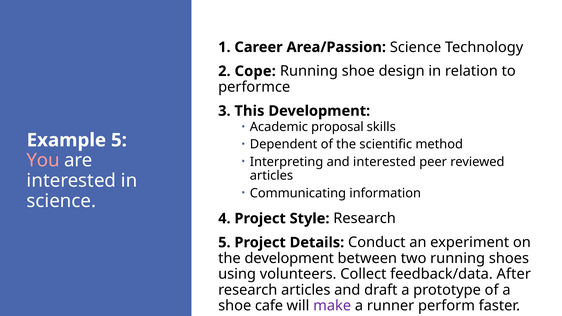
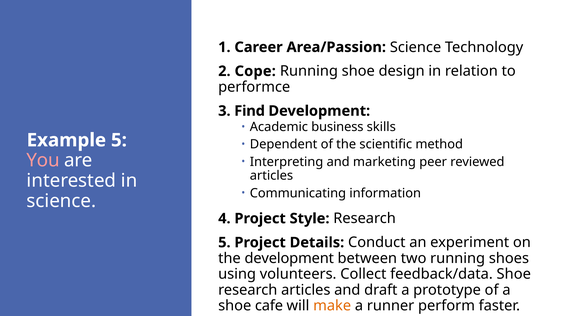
This: This -> Find
proposal: proposal -> business
and interested: interested -> marketing
feedback/data After: After -> Shoe
make colour: purple -> orange
